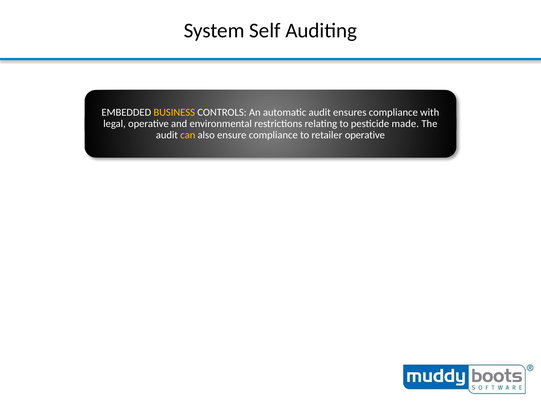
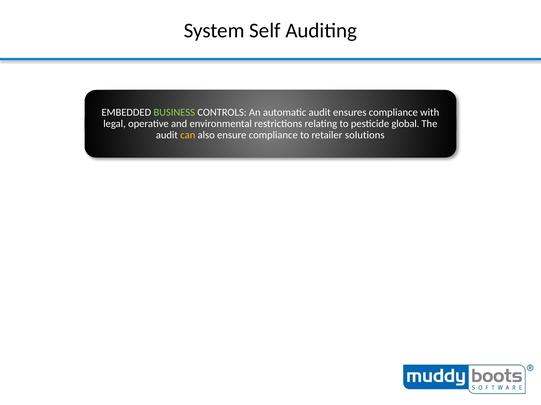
BUSINESS colour: yellow -> light green
made: made -> global
retailer operative: operative -> solutions
